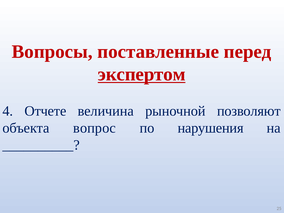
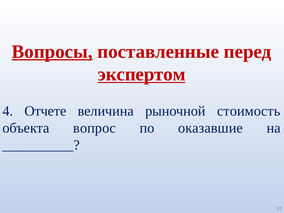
Вопросы underline: none -> present
позволяют: позволяют -> стоимость
нарушения: нарушения -> оказавшие
